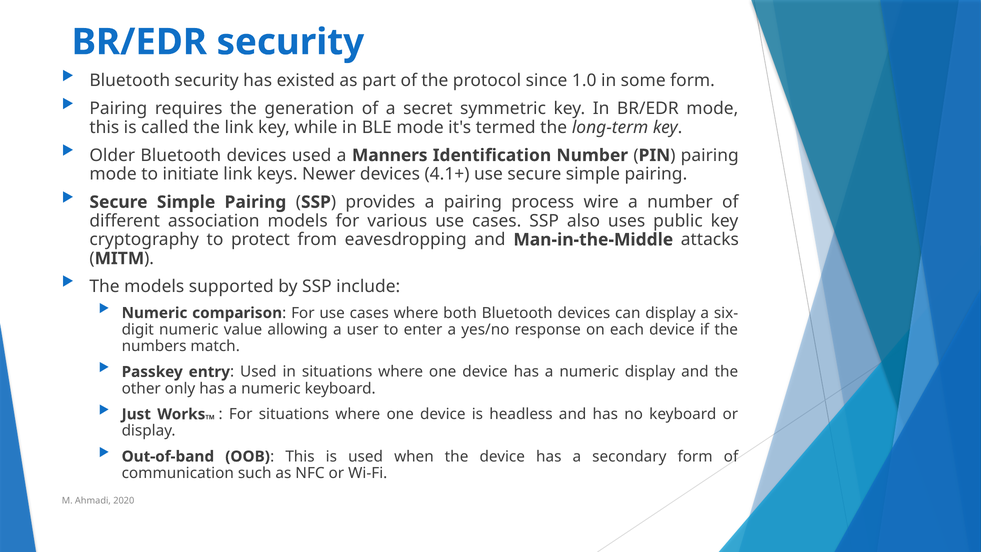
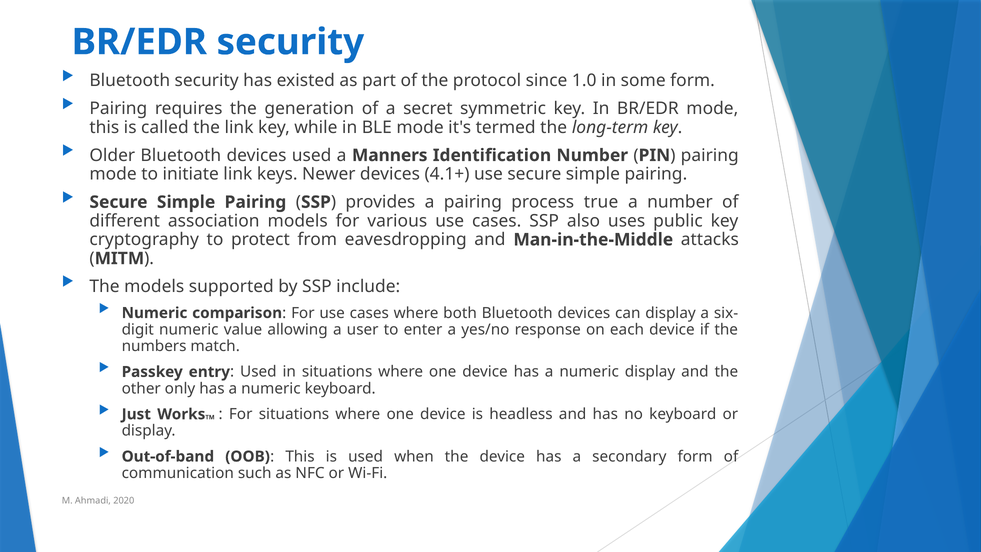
wire: wire -> true
